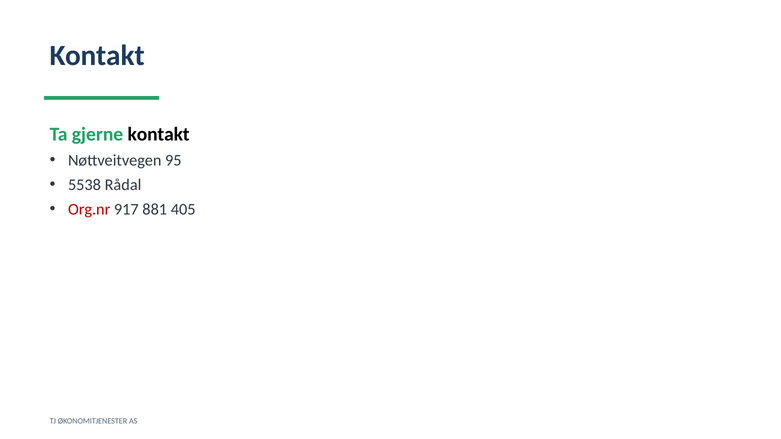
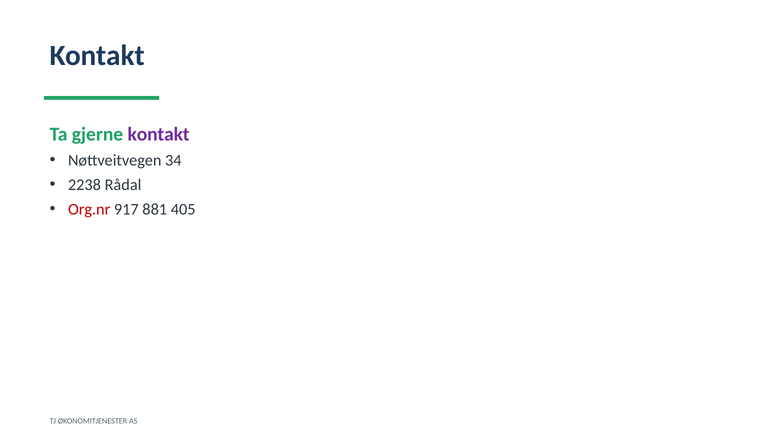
kontakt at (159, 134) colour: black -> purple
95: 95 -> 34
5538: 5538 -> 2238
